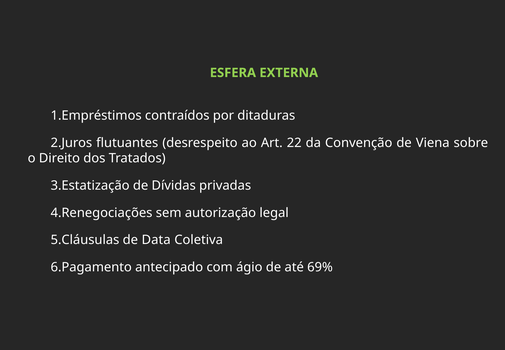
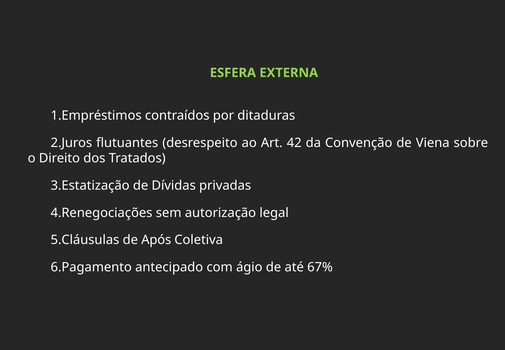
22: 22 -> 42
Data: Data -> Após
69%: 69% -> 67%
